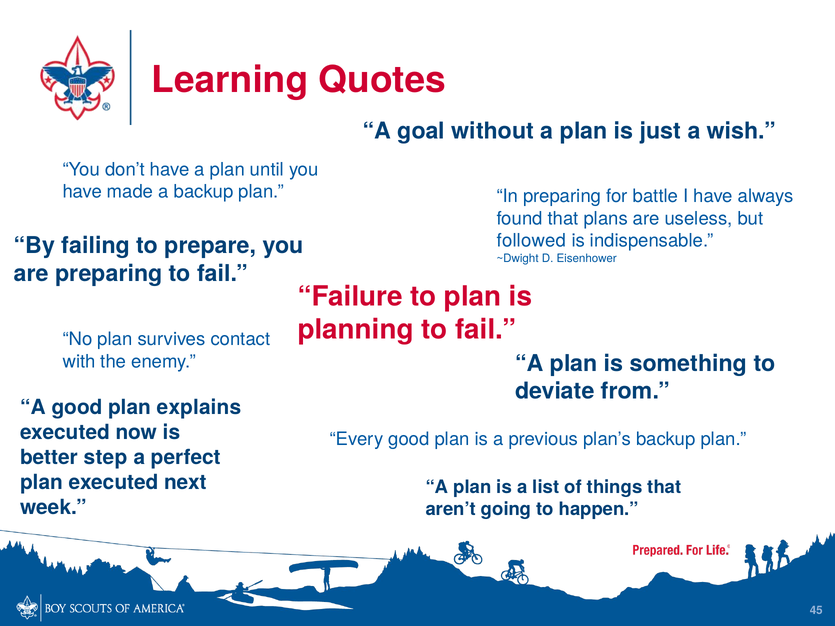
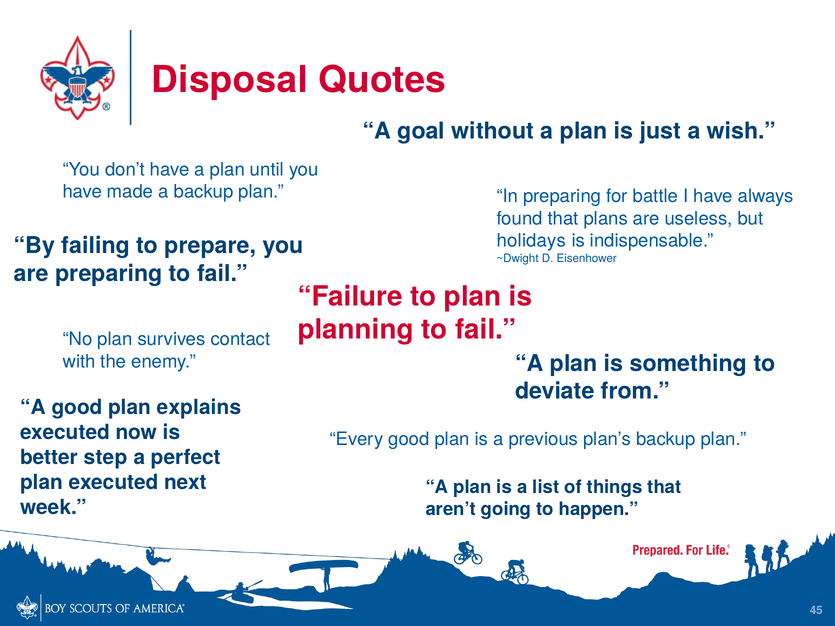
Learning: Learning -> Disposal
followed: followed -> holidays
